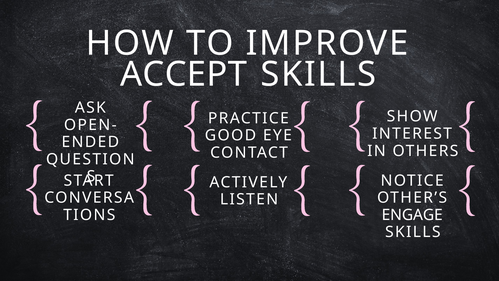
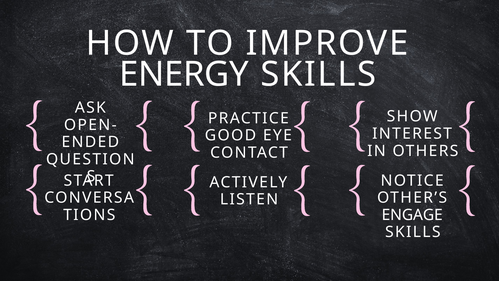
ACCEPT: ACCEPT -> ENERGY
